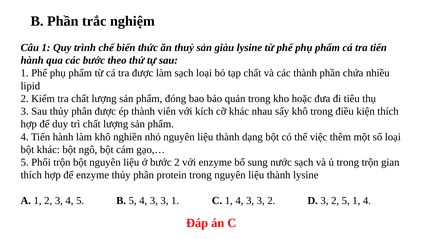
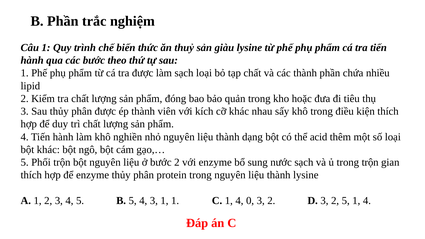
việc: việc -> acid
5 4 3 3: 3 -> 1
1 4 3: 3 -> 0
